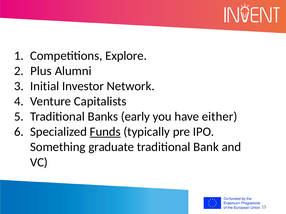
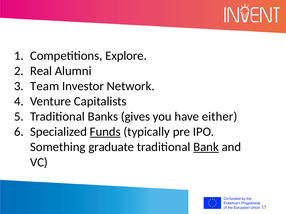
Plus: Plus -> Real
Initial: Initial -> Team
early: early -> gives
Bank underline: none -> present
